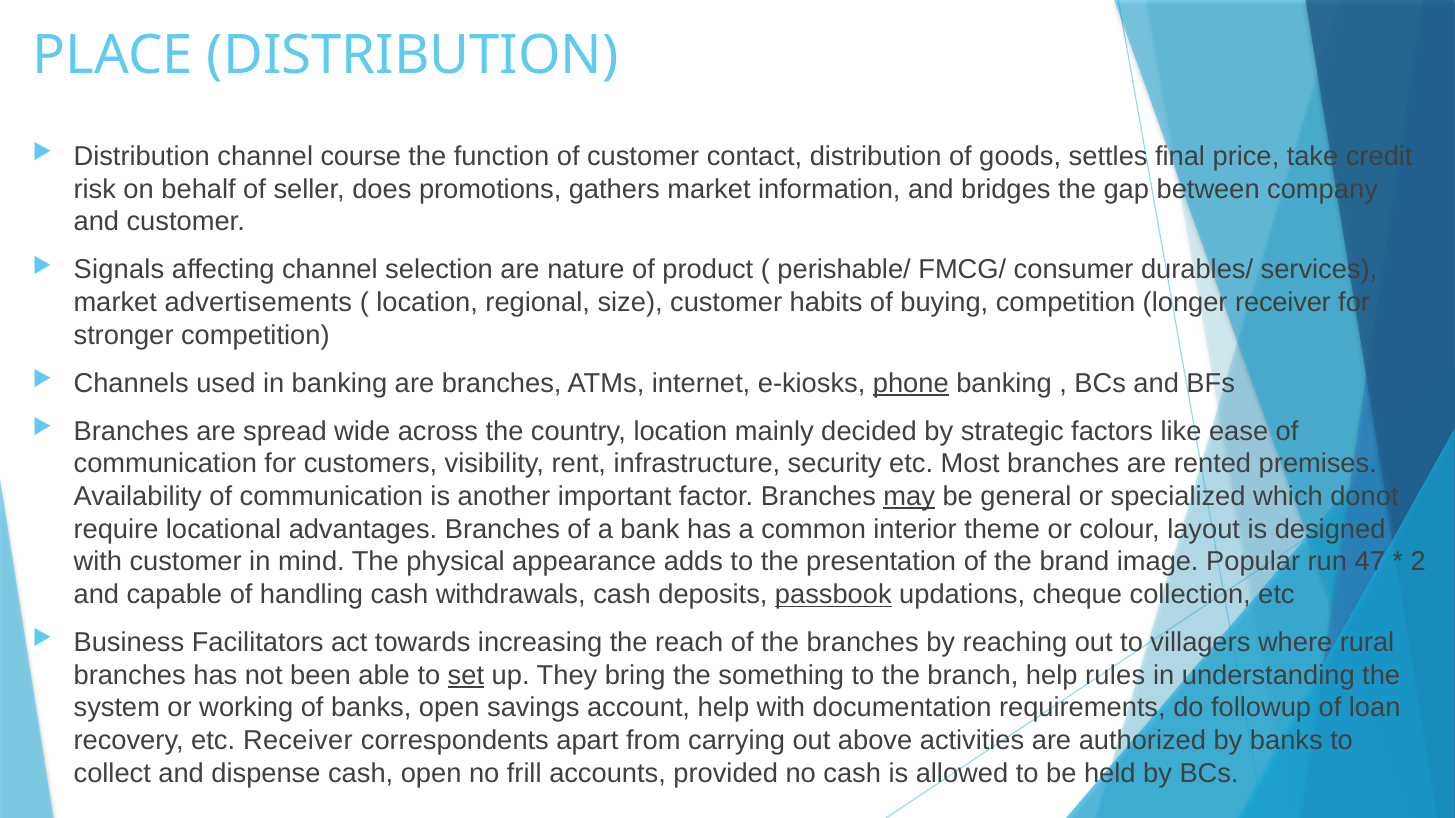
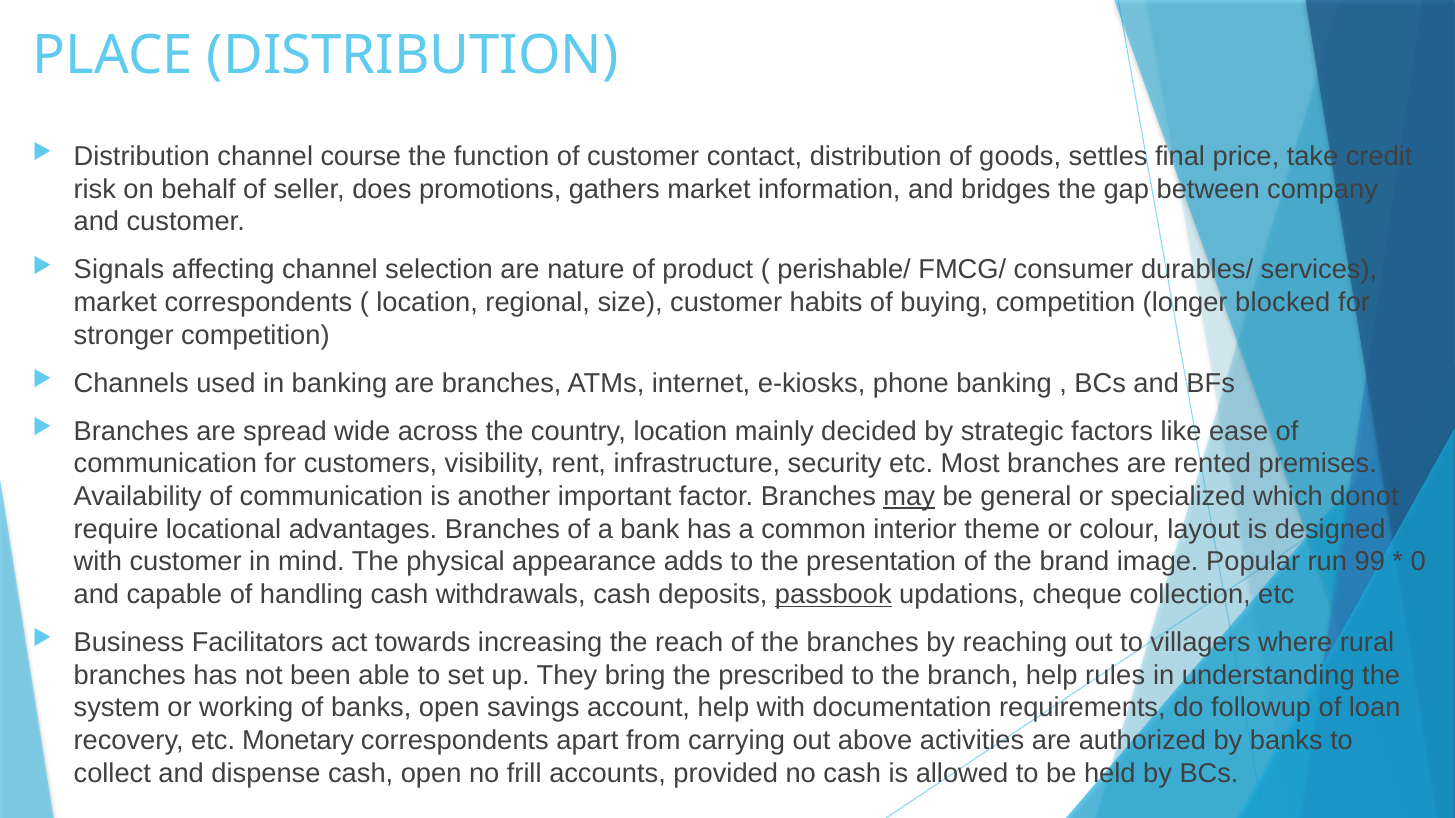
market advertisements: advertisements -> correspondents
longer receiver: receiver -> blocked
phone underline: present -> none
47: 47 -> 99
2: 2 -> 0
set underline: present -> none
something: something -> prescribed
etc Receiver: Receiver -> Monetary
